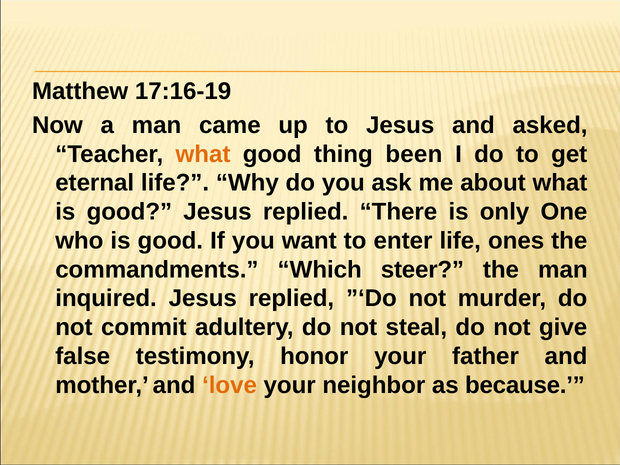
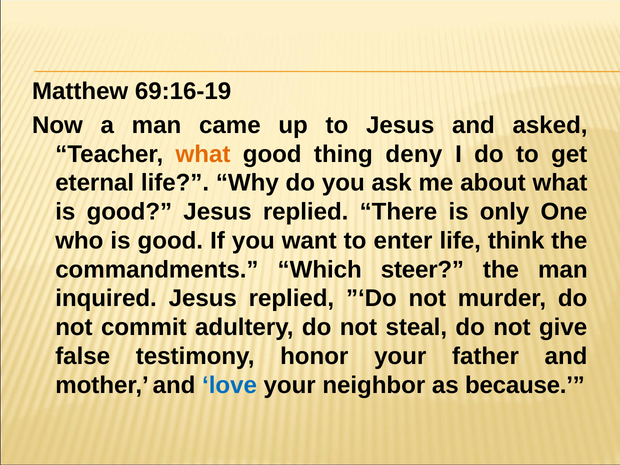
17:16-19: 17:16-19 -> 69:16-19
been: been -> deny
ones: ones -> think
love colour: orange -> blue
